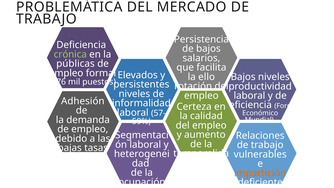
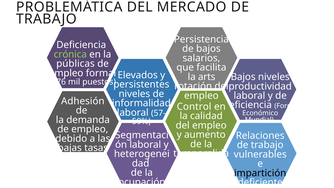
ello: ello -> arts
Certeza: Certeza -> Control
impartición colour: orange -> black
